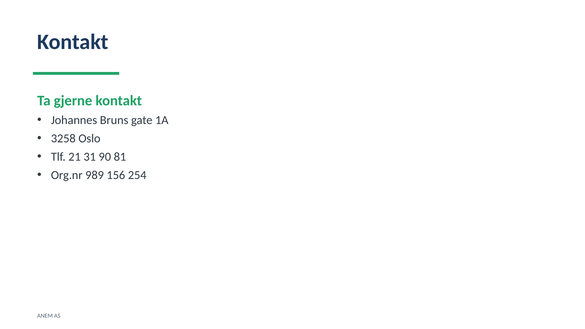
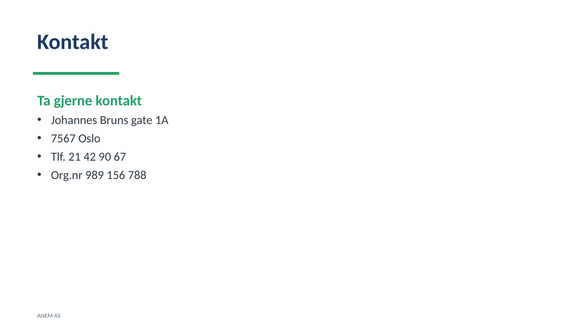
3258: 3258 -> 7567
31: 31 -> 42
81: 81 -> 67
254: 254 -> 788
